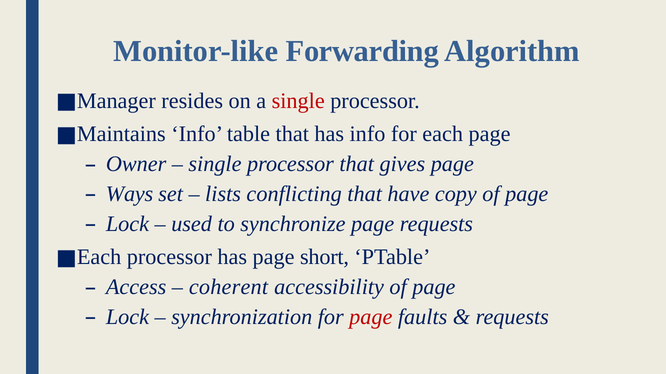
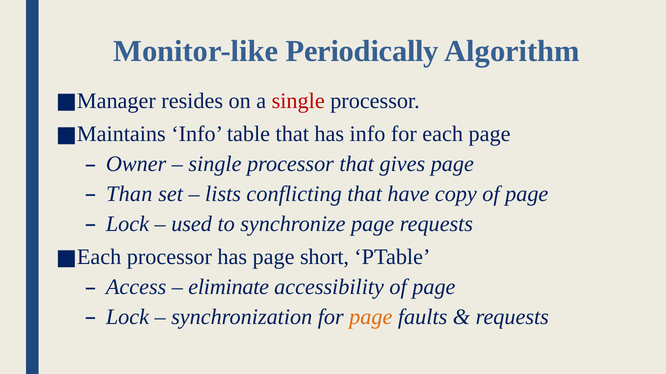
Forwarding: Forwarding -> Periodically
Ways: Ways -> Than
coherent: coherent -> eliminate
page at (371, 317) colour: red -> orange
